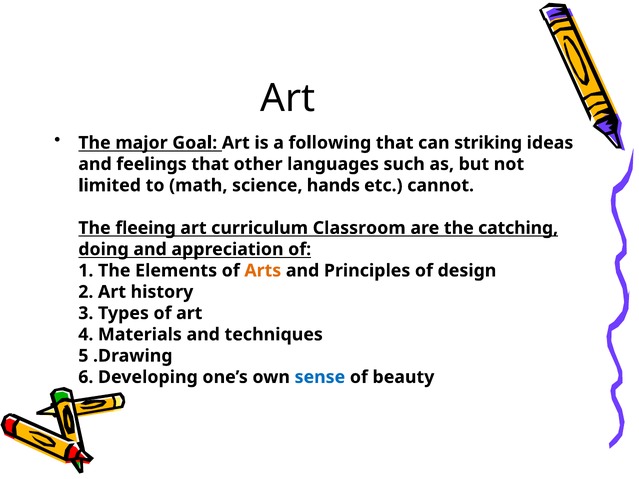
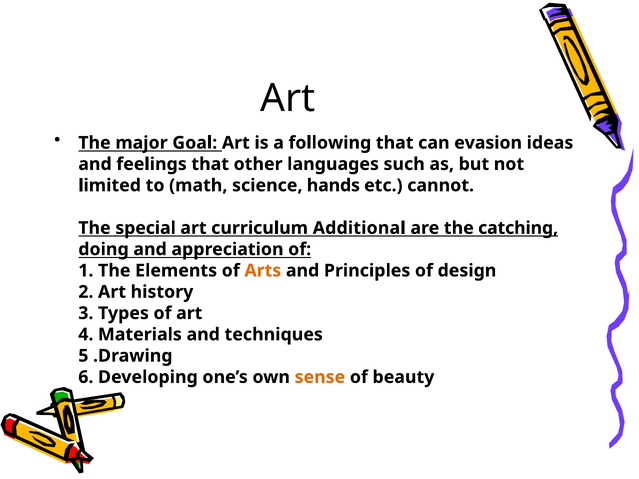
striking: striking -> evasion
fleeing: fleeing -> special
Classroom: Classroom -> Additional
sense colour: blue -> orange
